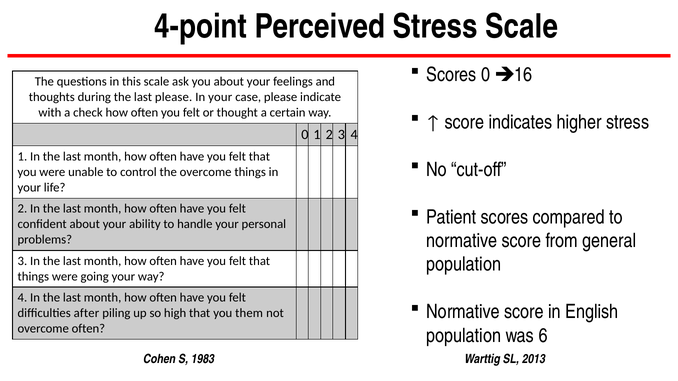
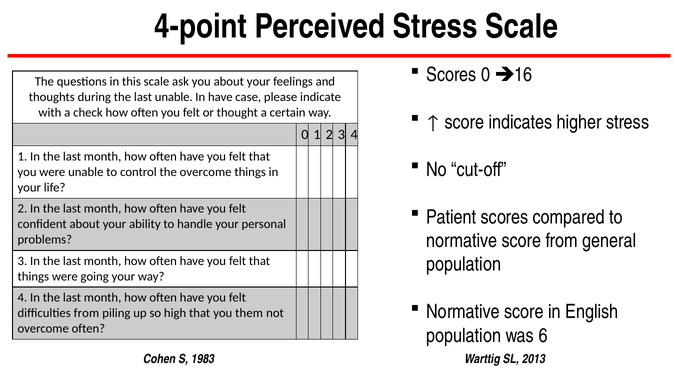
last please: please -> unable
your at (220, 97): your -> have
difficulties after: after -> from
